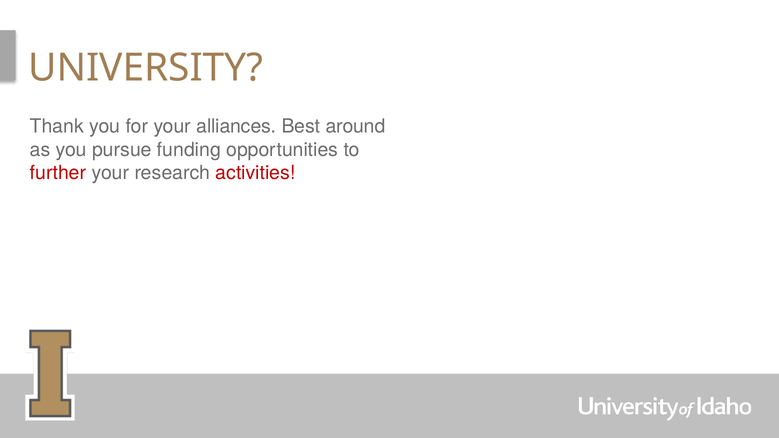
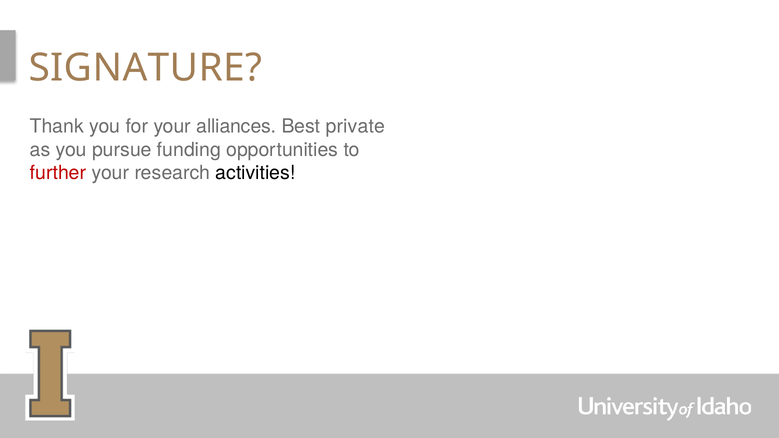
UNIVERSITY: UNIVERSITY -> SIGNATURE
around: around -> private
activities colour: red -> black
